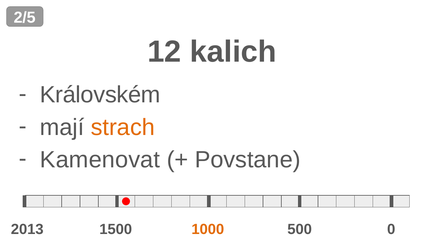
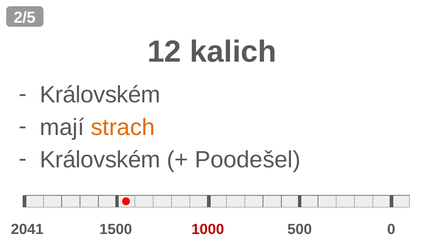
Kamenovat at (100, 160): Kamenovat -> Královském
Povstane: Povstane -> Poodešel
2013: 2013 -> 2041
1000 colour: orange -> red
